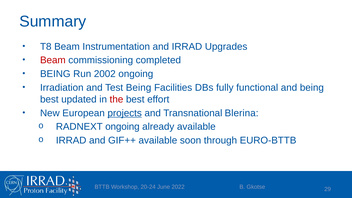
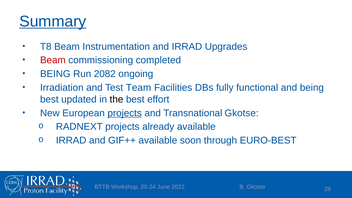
Summary underline: none -> present
2002: 2002 -> 2082
Test Being: Being -> Team
the colour: red -> black
Transnational Blerina: Blerina -> Gkotse
RADNEXT ongoing: ongoing -> projects
EURO-BTTB: EURO-BTTB -> EURO-BEST
